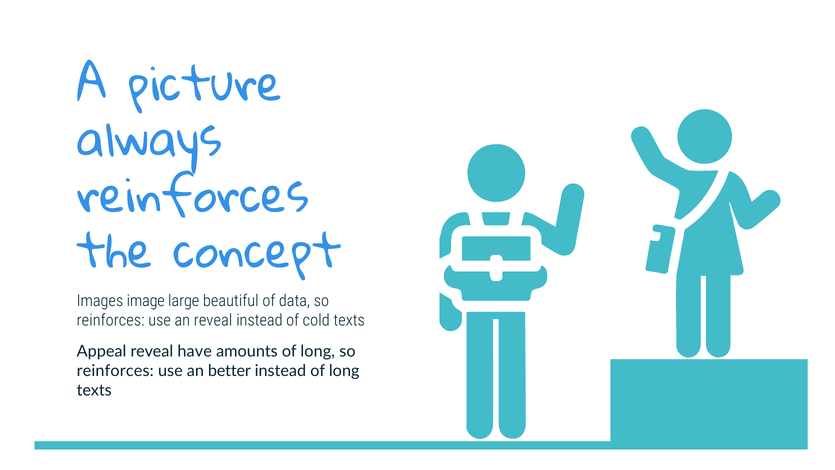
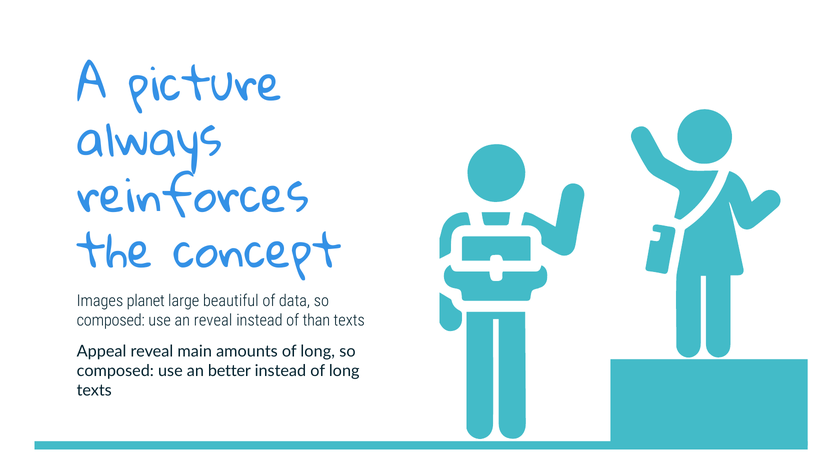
image: image -> planet
reinforces at (111, 320): reinforces -> composed
cold: cold -> than
have: have -> main
reinforces at (115, 371): reinforces -> composed
